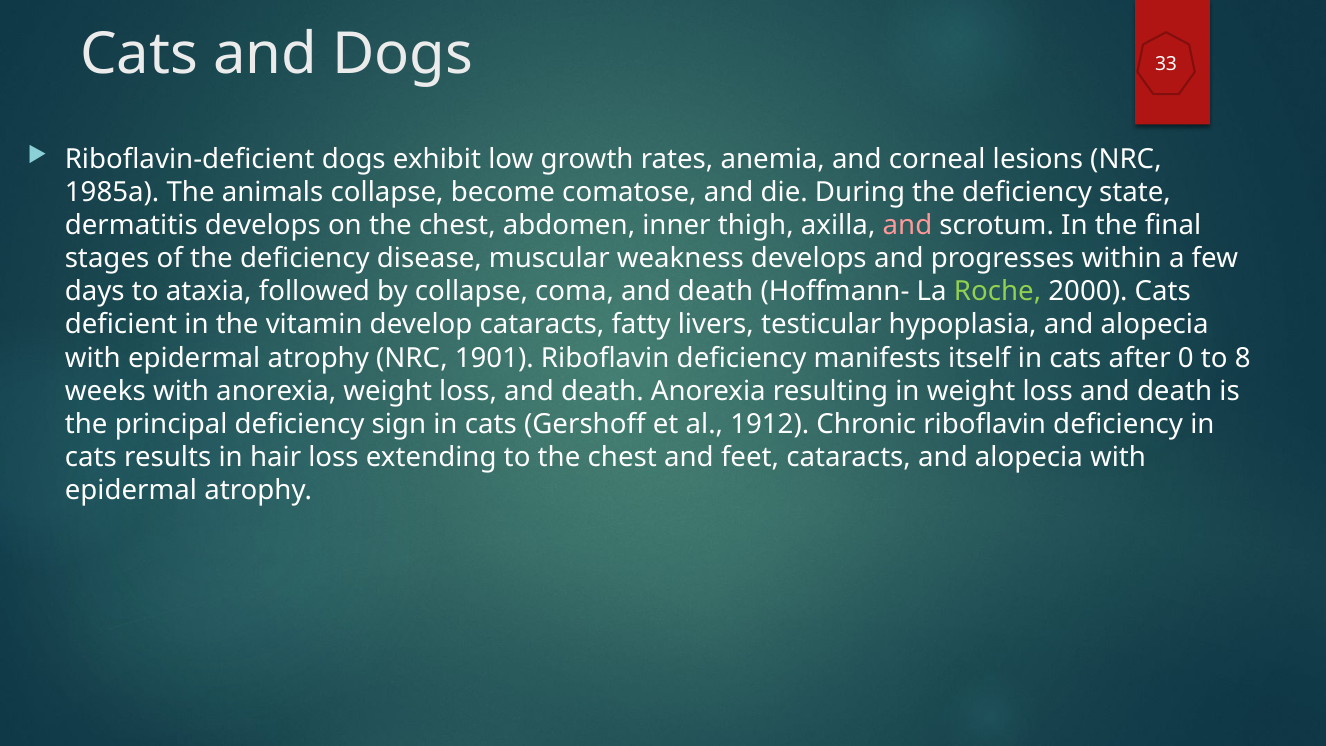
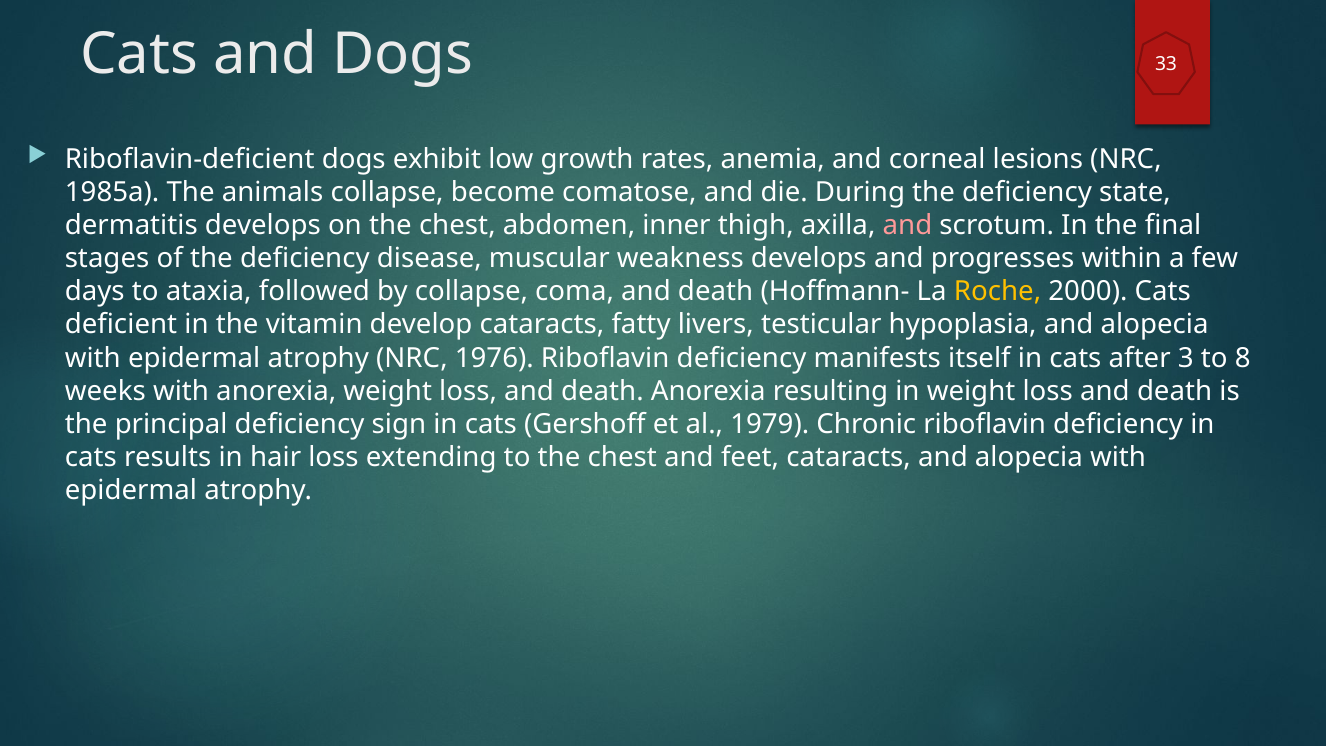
Roche colour: light green -> yellow
1901: 1901 -> 1976
0: 0 -> 3
1912: 1912 -> 1979
